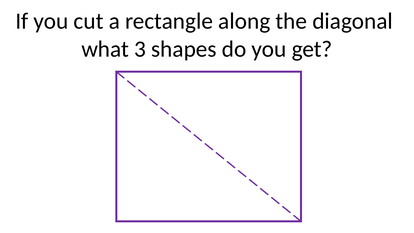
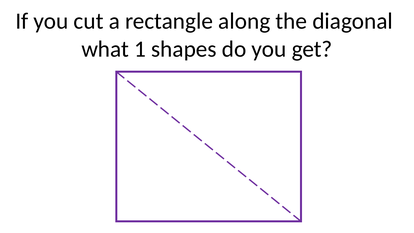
3: 3 -> 1
